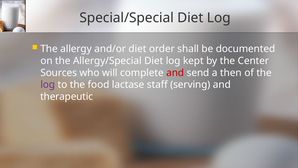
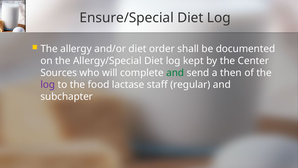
Special/Special: Special/Special -> Ensure/Special
and at (175, 73) colour: red -> green
serving: serving -> regular
therapeutic: therapeutic -> subchapter
